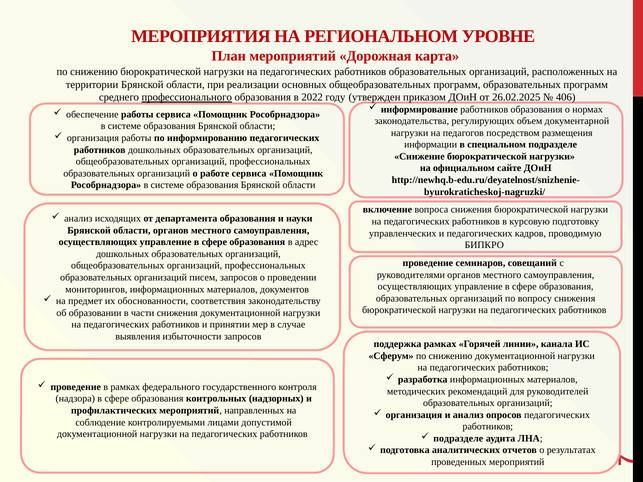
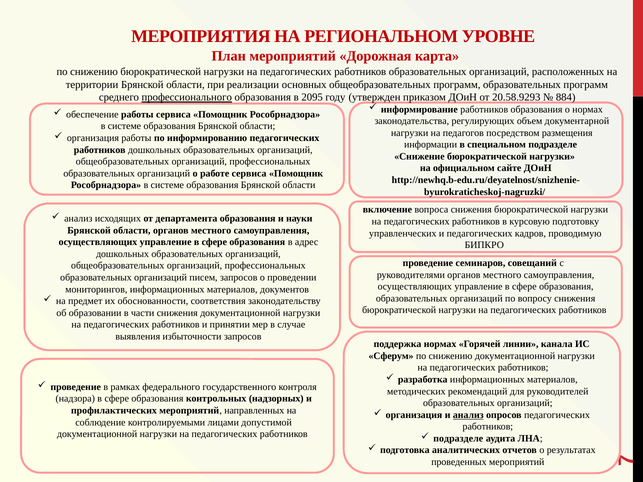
2022: 2022 -> 2095
26.02.2025: 26.02.2025 -> 20.58.9293
406: 406 -> 884
поддержка рамках: рамках -> нормах
анализ at (468, 415) underline: none -> present
